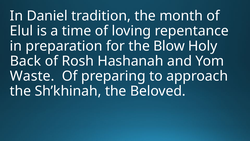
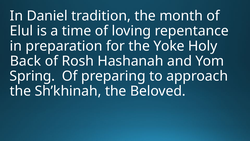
Blow: Blow -> Yoke
Waste: Waste -> Spring
